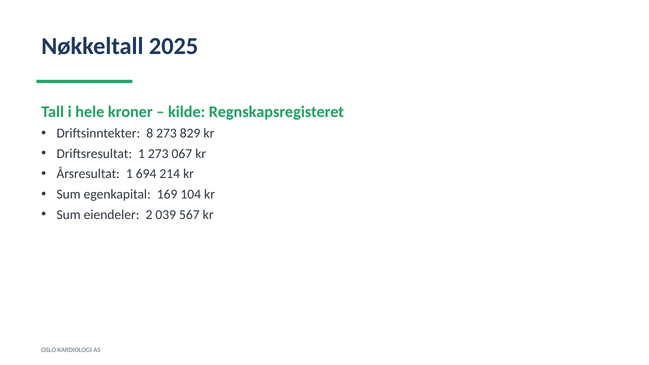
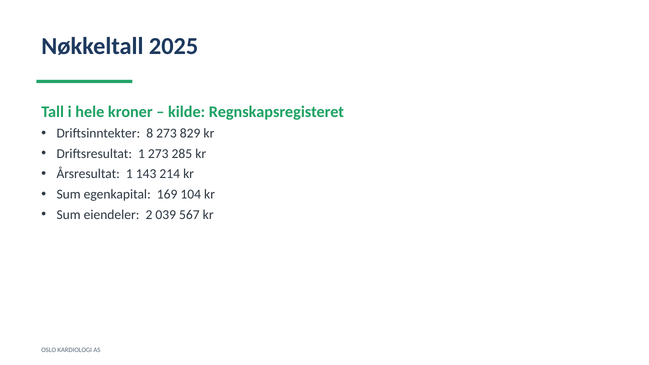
067: 067 -> 285
694: 694 -> 143
